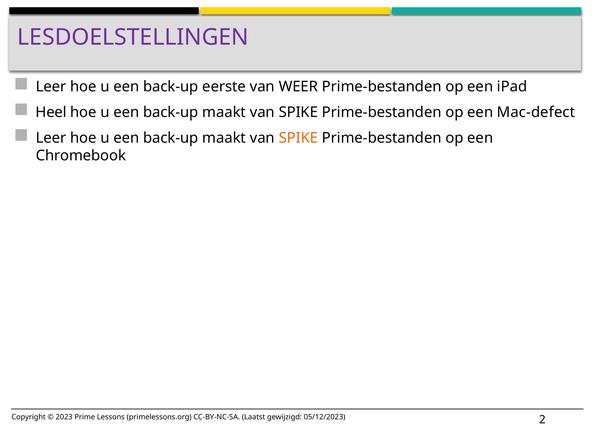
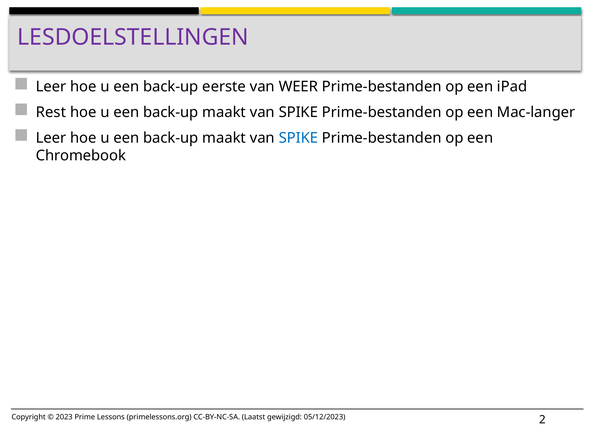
Heel: Heel -> Rest
Mac-defect: Mac-defect -> Mac-langer
SPIKE at (298, 138) colour: orange -> blue
